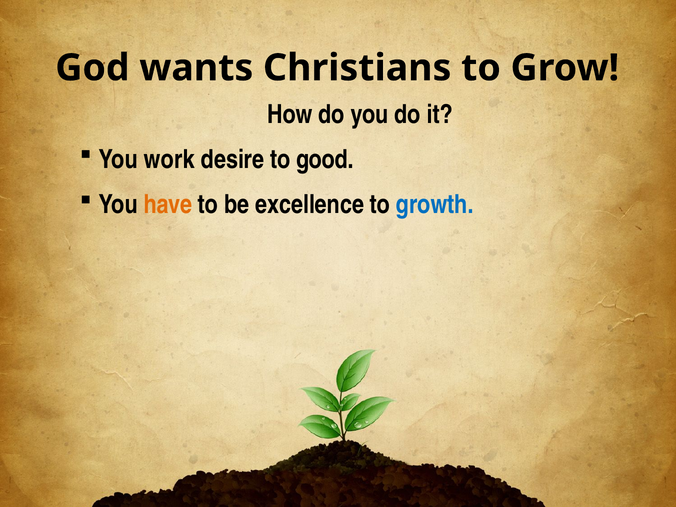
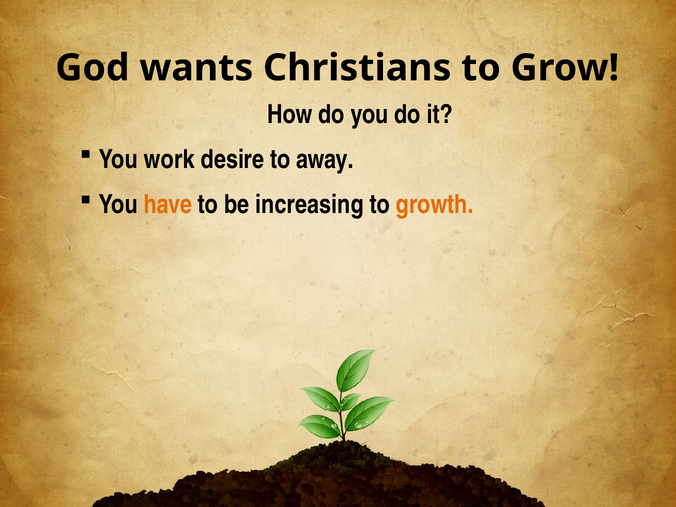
good: good -> away
excellence: excellence -> increasing
growth colour: blue -> orange
